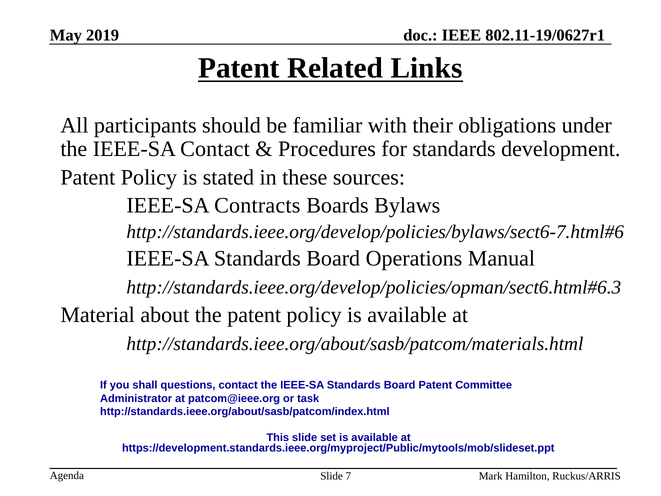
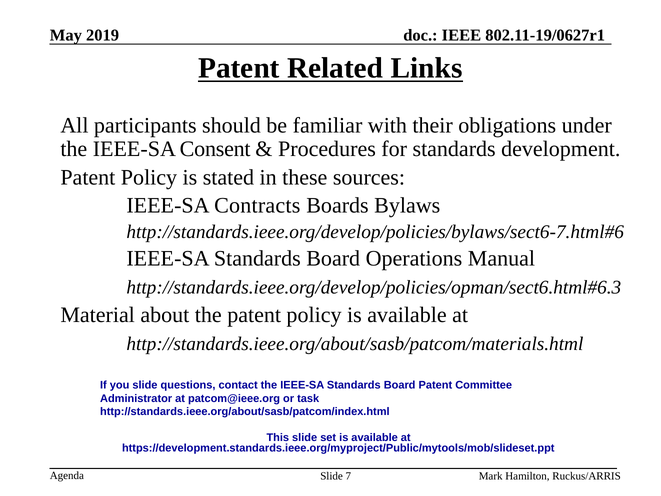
IEEE-SA Contact: Contact -> Consent
you shall: shall -> slide
